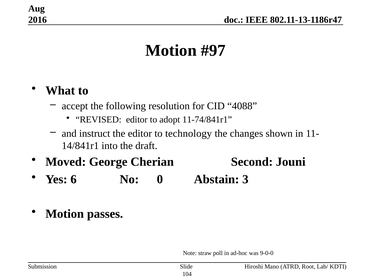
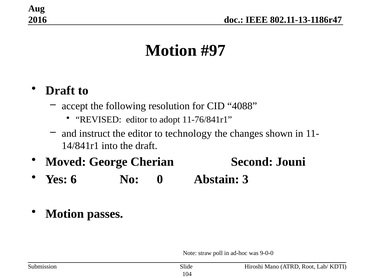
What at (60, 91): What -> Draft
11-74/841r1: 11-74/841r1 -> 11-76/841r1
